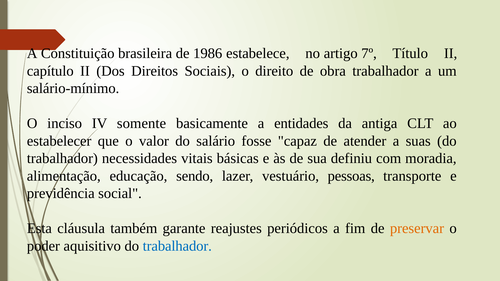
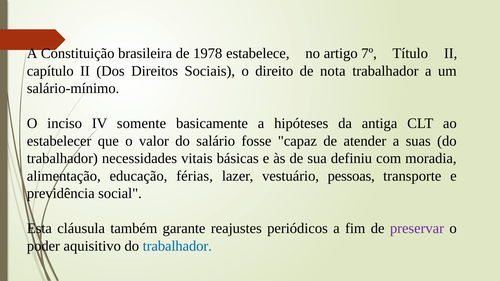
1986: 1986 -> 1978
obra: obra -> nota
entidades: entidades -> hipóteses
sendo: sendo -> férias
preservar colour: orange -> purple
